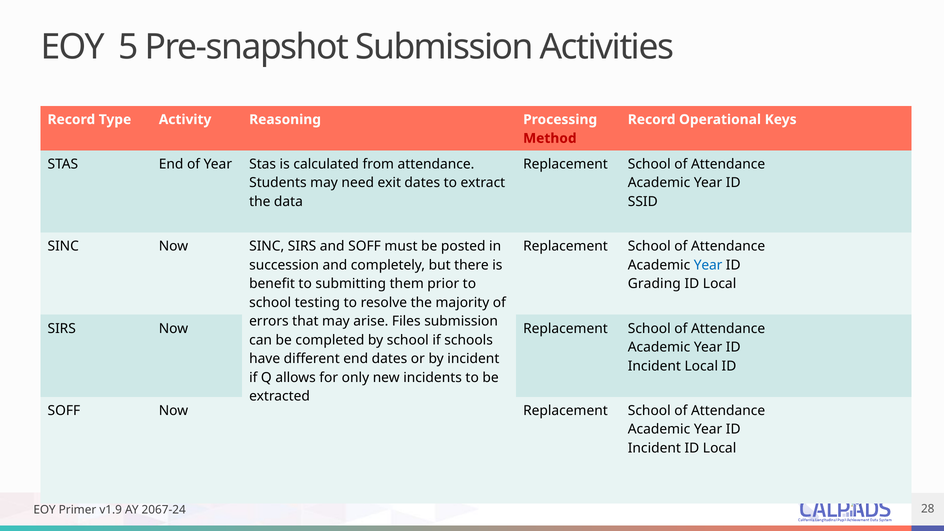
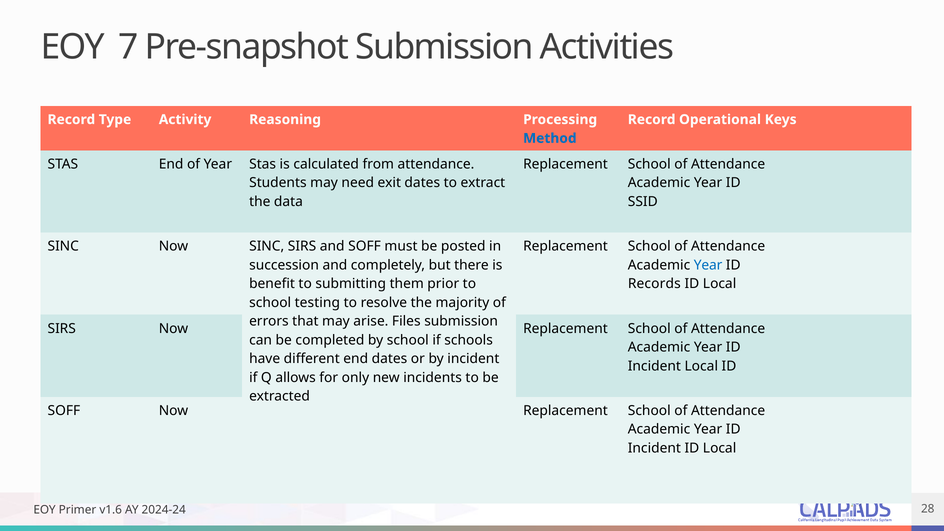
5: 5 -> 7
Method colour: red -> blue
Grading: Grading -> Records
v1.9: v1.9 -> v1.6
2067-24: 2067-24 -> 2024-24
